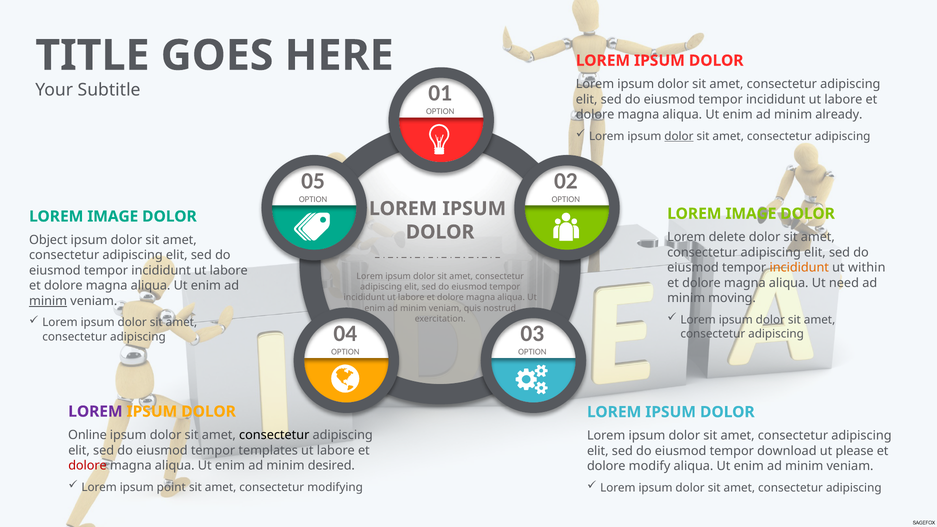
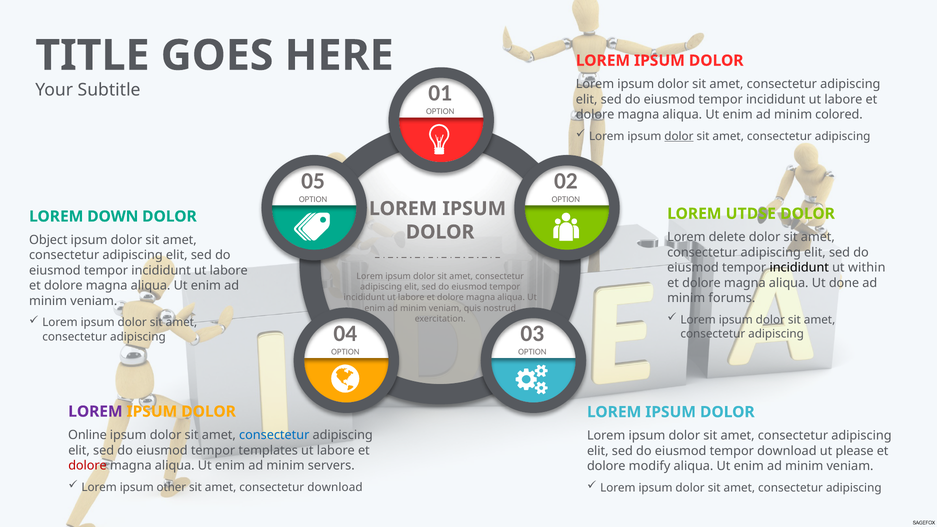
already: already -> colored
IMAGE at (751, 214): IMAGE -> UTDSE
IMAGE at (113, 216): IMAGE -> DOWN
incididunt at (799, 268) colour: orange -> black
need: need -> done
moving: moving -> forums
minim at (48, 301) underline: present -> none
consectetur at (274, 435) colour: black -> blue
desired: desired -> servers
point: point -> other
consectetur modifying: modifying -> download
